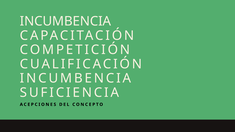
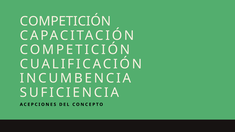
INCUMBENCIA at (65, 21): INCUMBENCIA -> COMPETICIÓN
